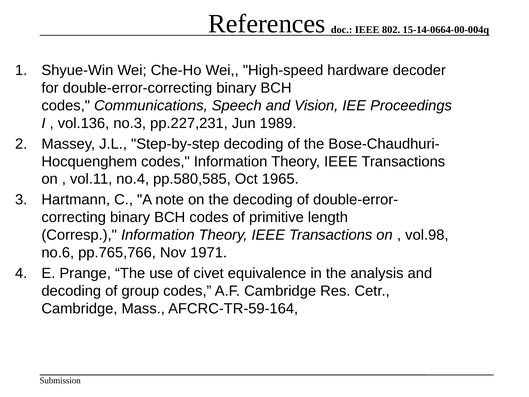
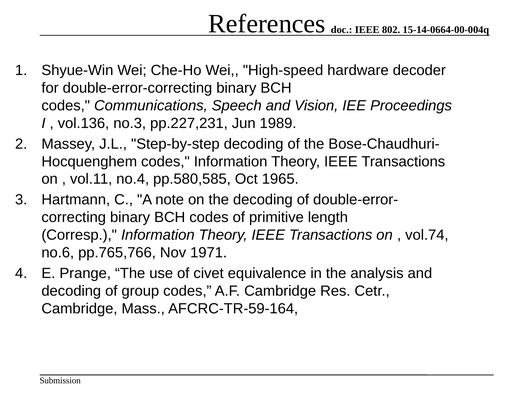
vol.98: vol.98 -> vol.74
